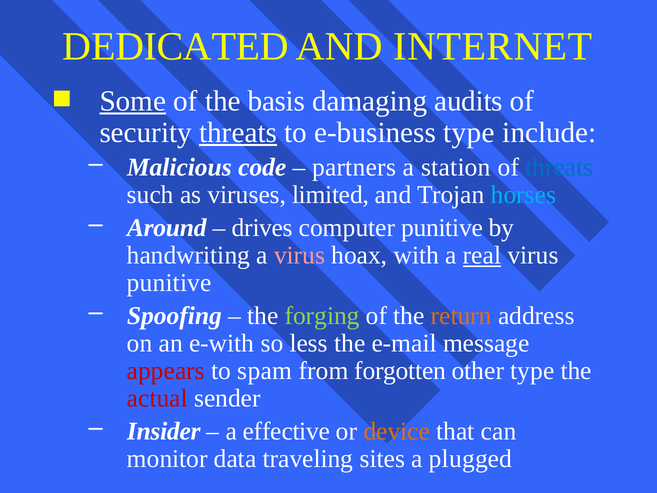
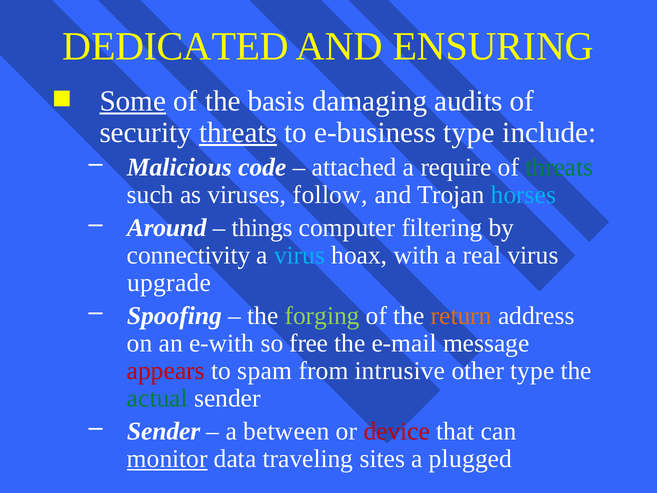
INTERNET: INTERNET -> ENSURING
partners: partners -> attached
station: station -> require
threats at (559, 167) colour: blue -> green
limited: limited -> follow
drives: drives -> things
computer punitive: punitive -> filtering
handwriting: handwriting -> connectivity
virus at (300, 255) colour: pink -> light blue
real underline: present -> none
punitive at (169, 283): punitive -> upgrade
less: less -> free
forgotten: forgotten -> intrusive
actual colour: red -> green
Insider at (164, 431): Insider -> Sender
effective: effective -> between
device colour: orange -> red
monitor underline: none -> present
